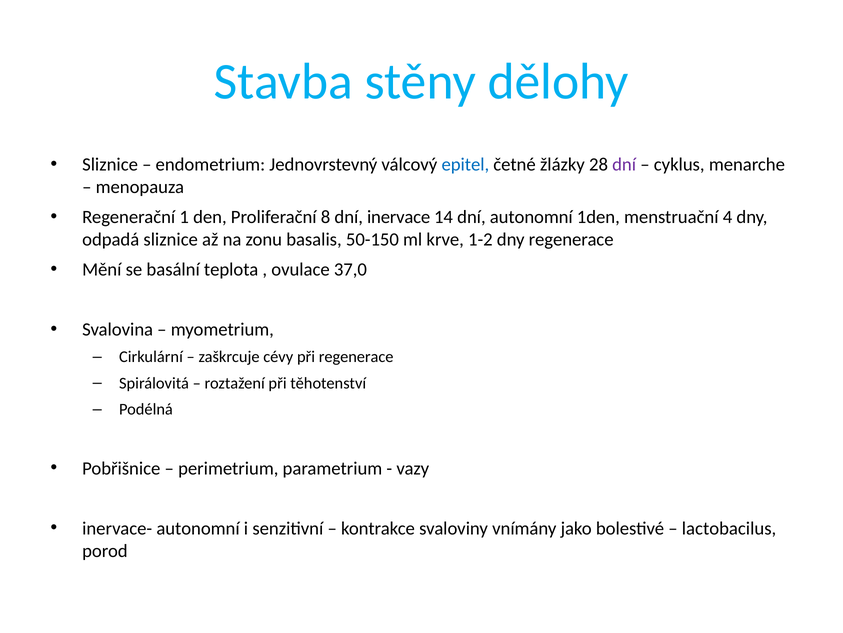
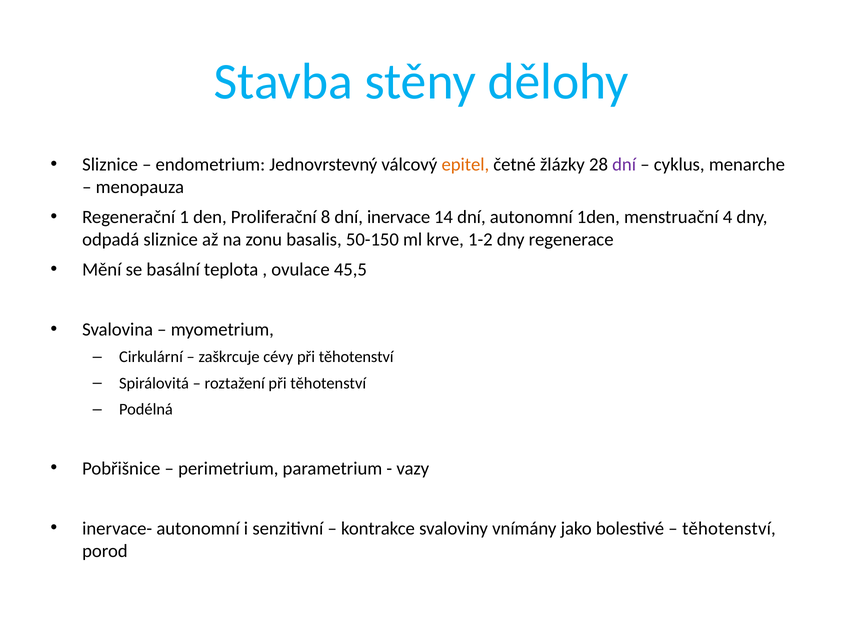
epitel colour: blue -> orange
37,0: 37,0 -> 45,5
cévy při regenerace: regenerace -> těhotenství
lactobacilus at (729, 528): lactobacilus -> těhotenství
